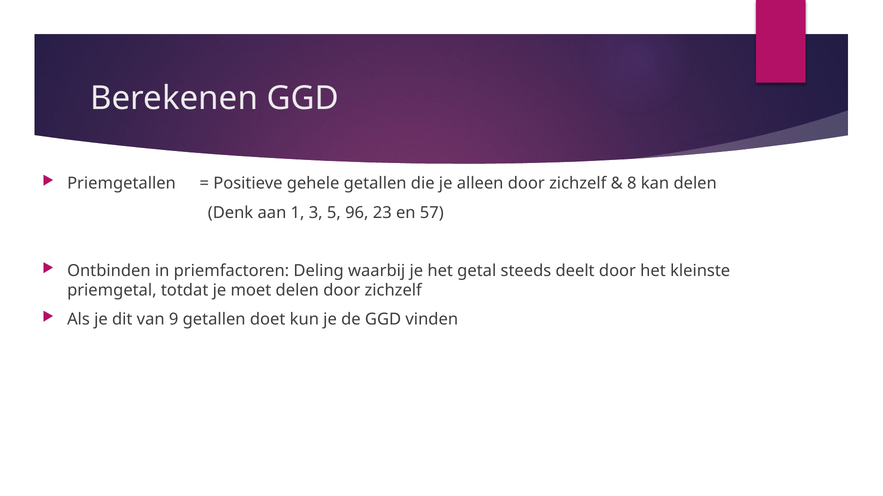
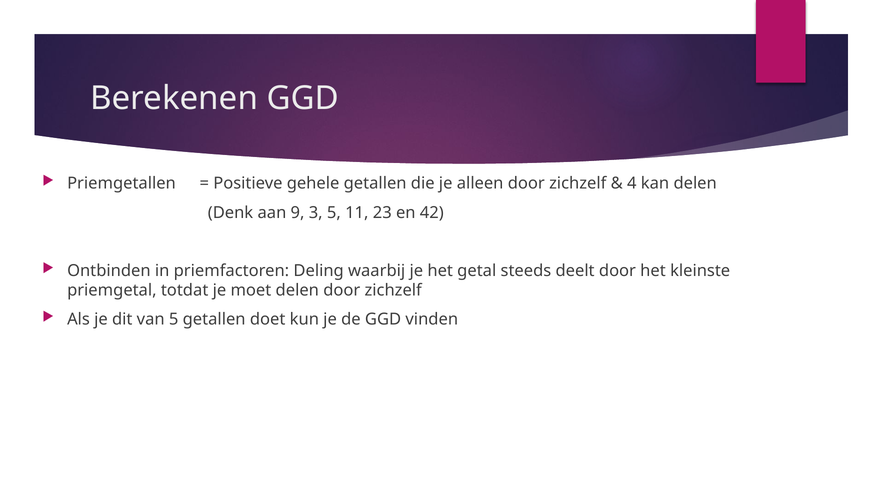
8: 8 -> 4
1: 1 -> 9
96: 96 -> 11
57: 57 -> 42
van 9: 9 -> 5
